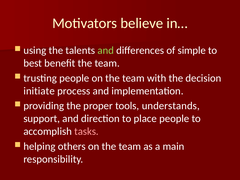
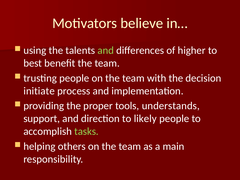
simple: simple -> higher
place: place -> likely
tasks colour: pink -> light green
